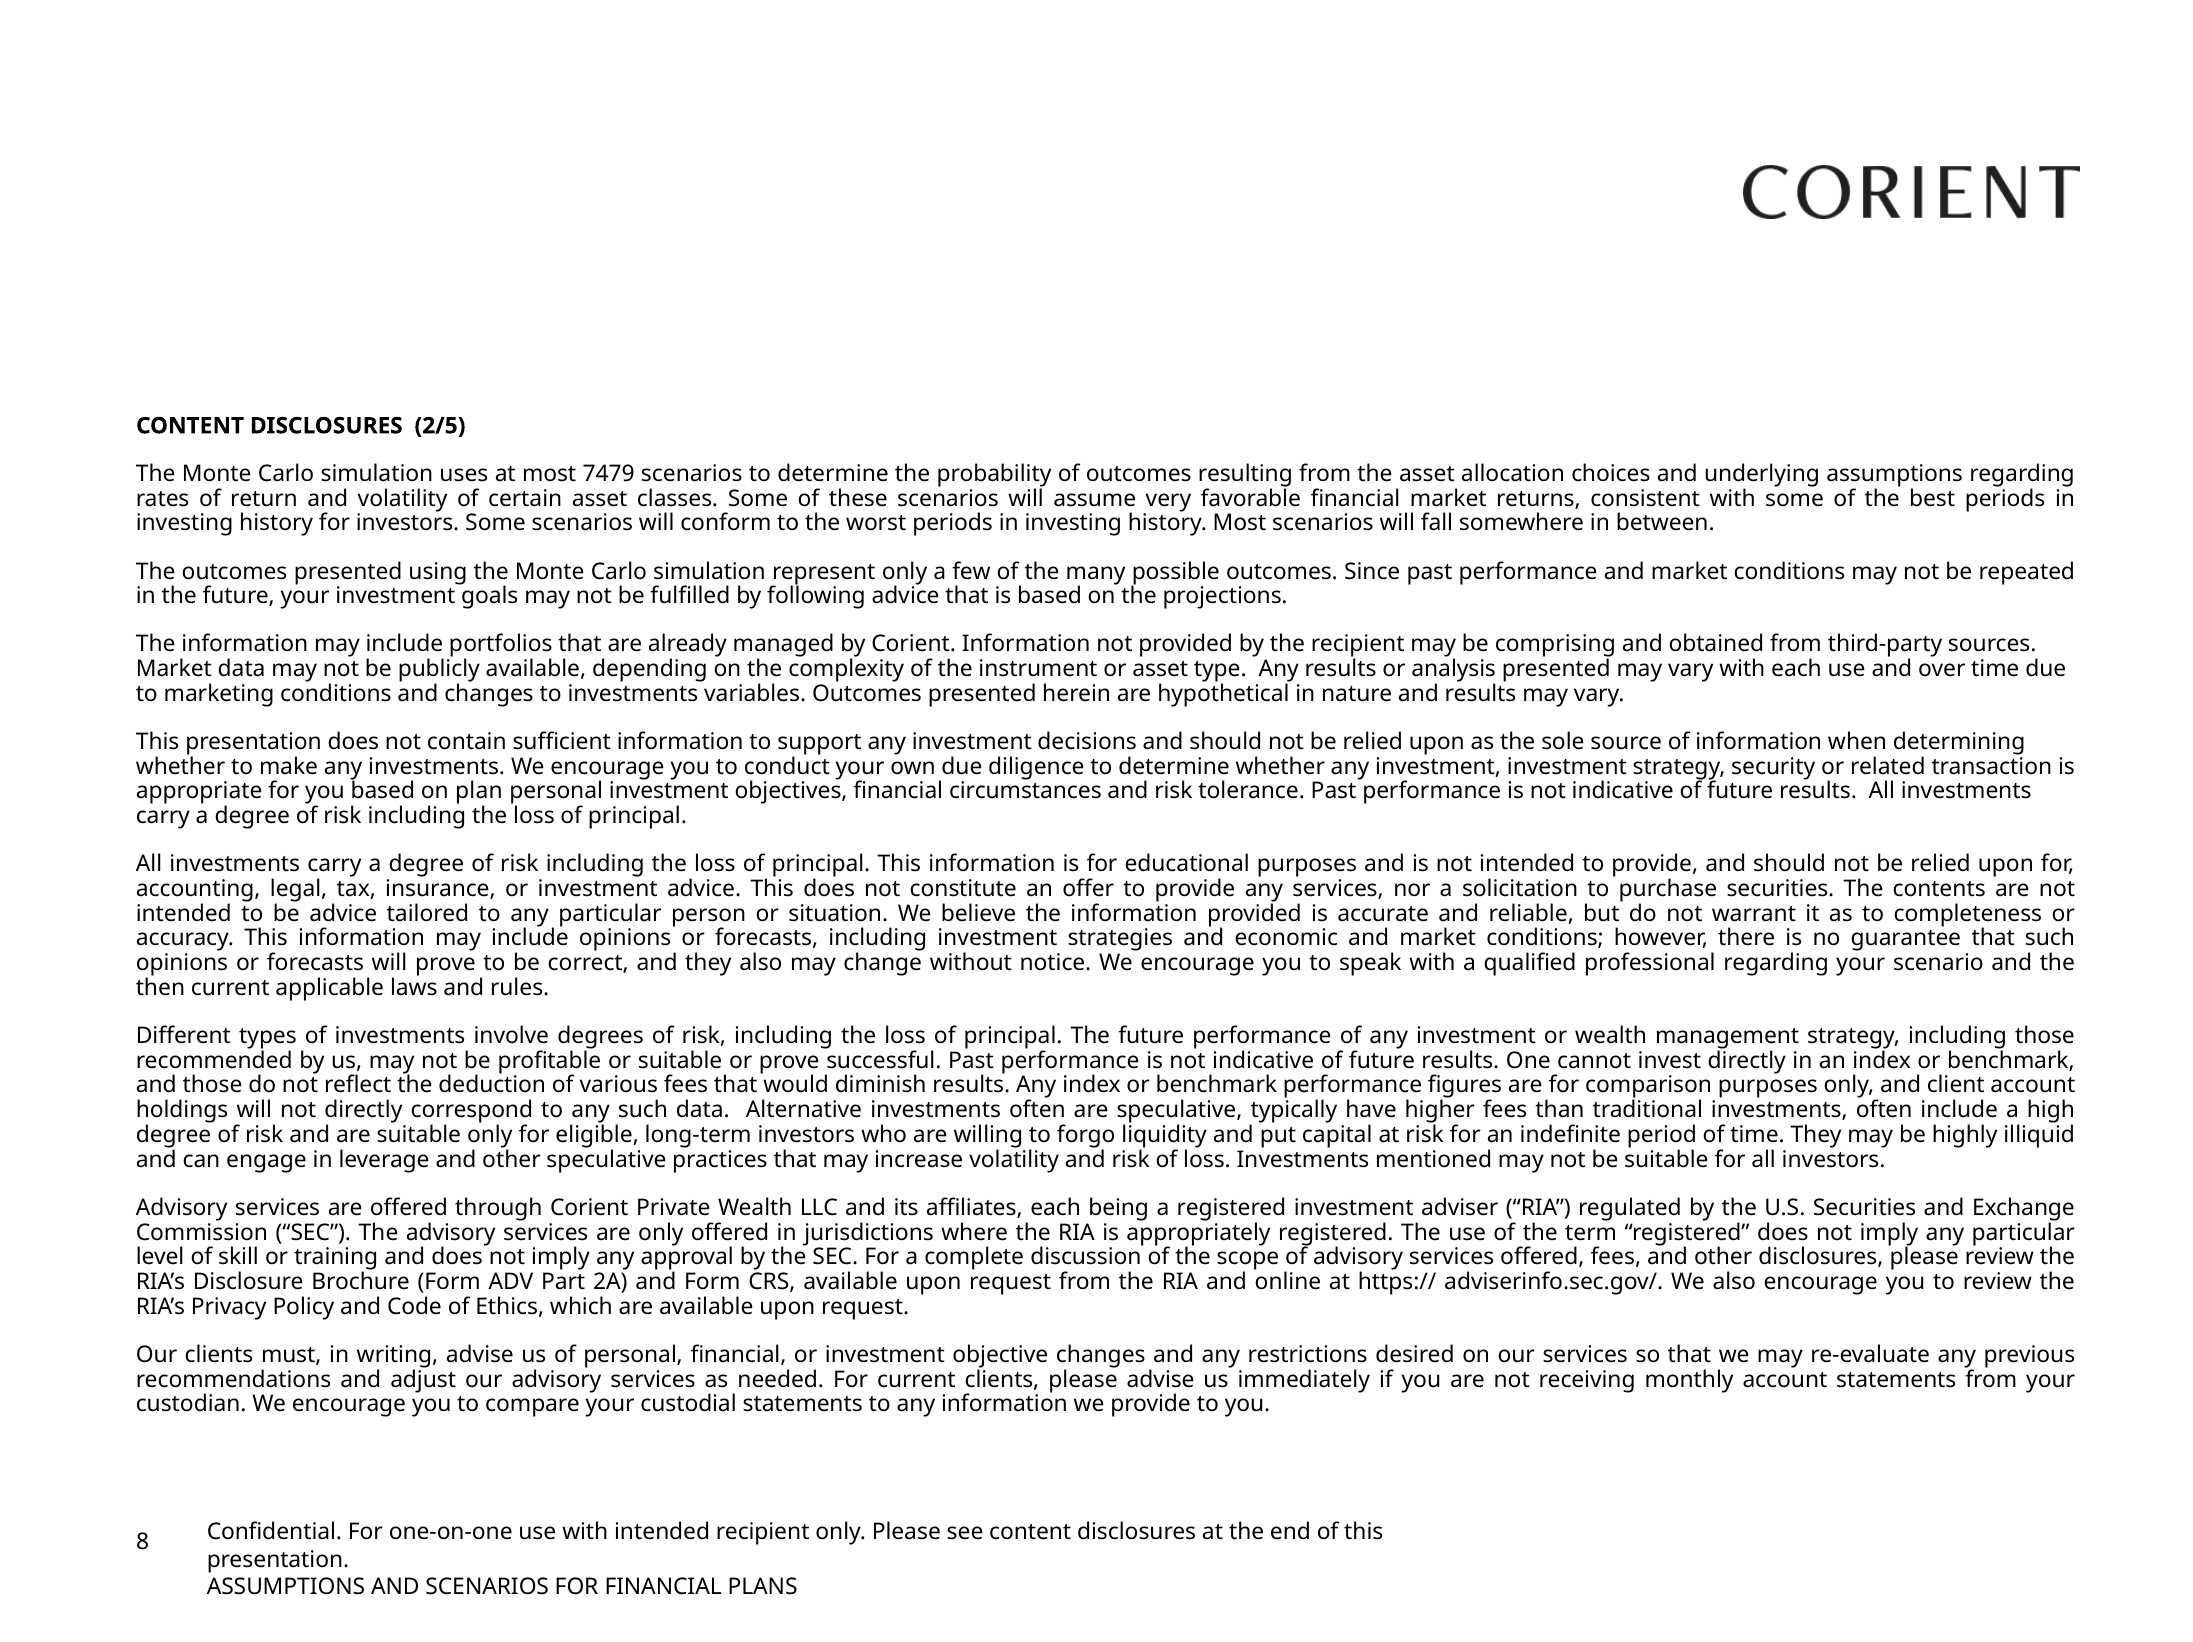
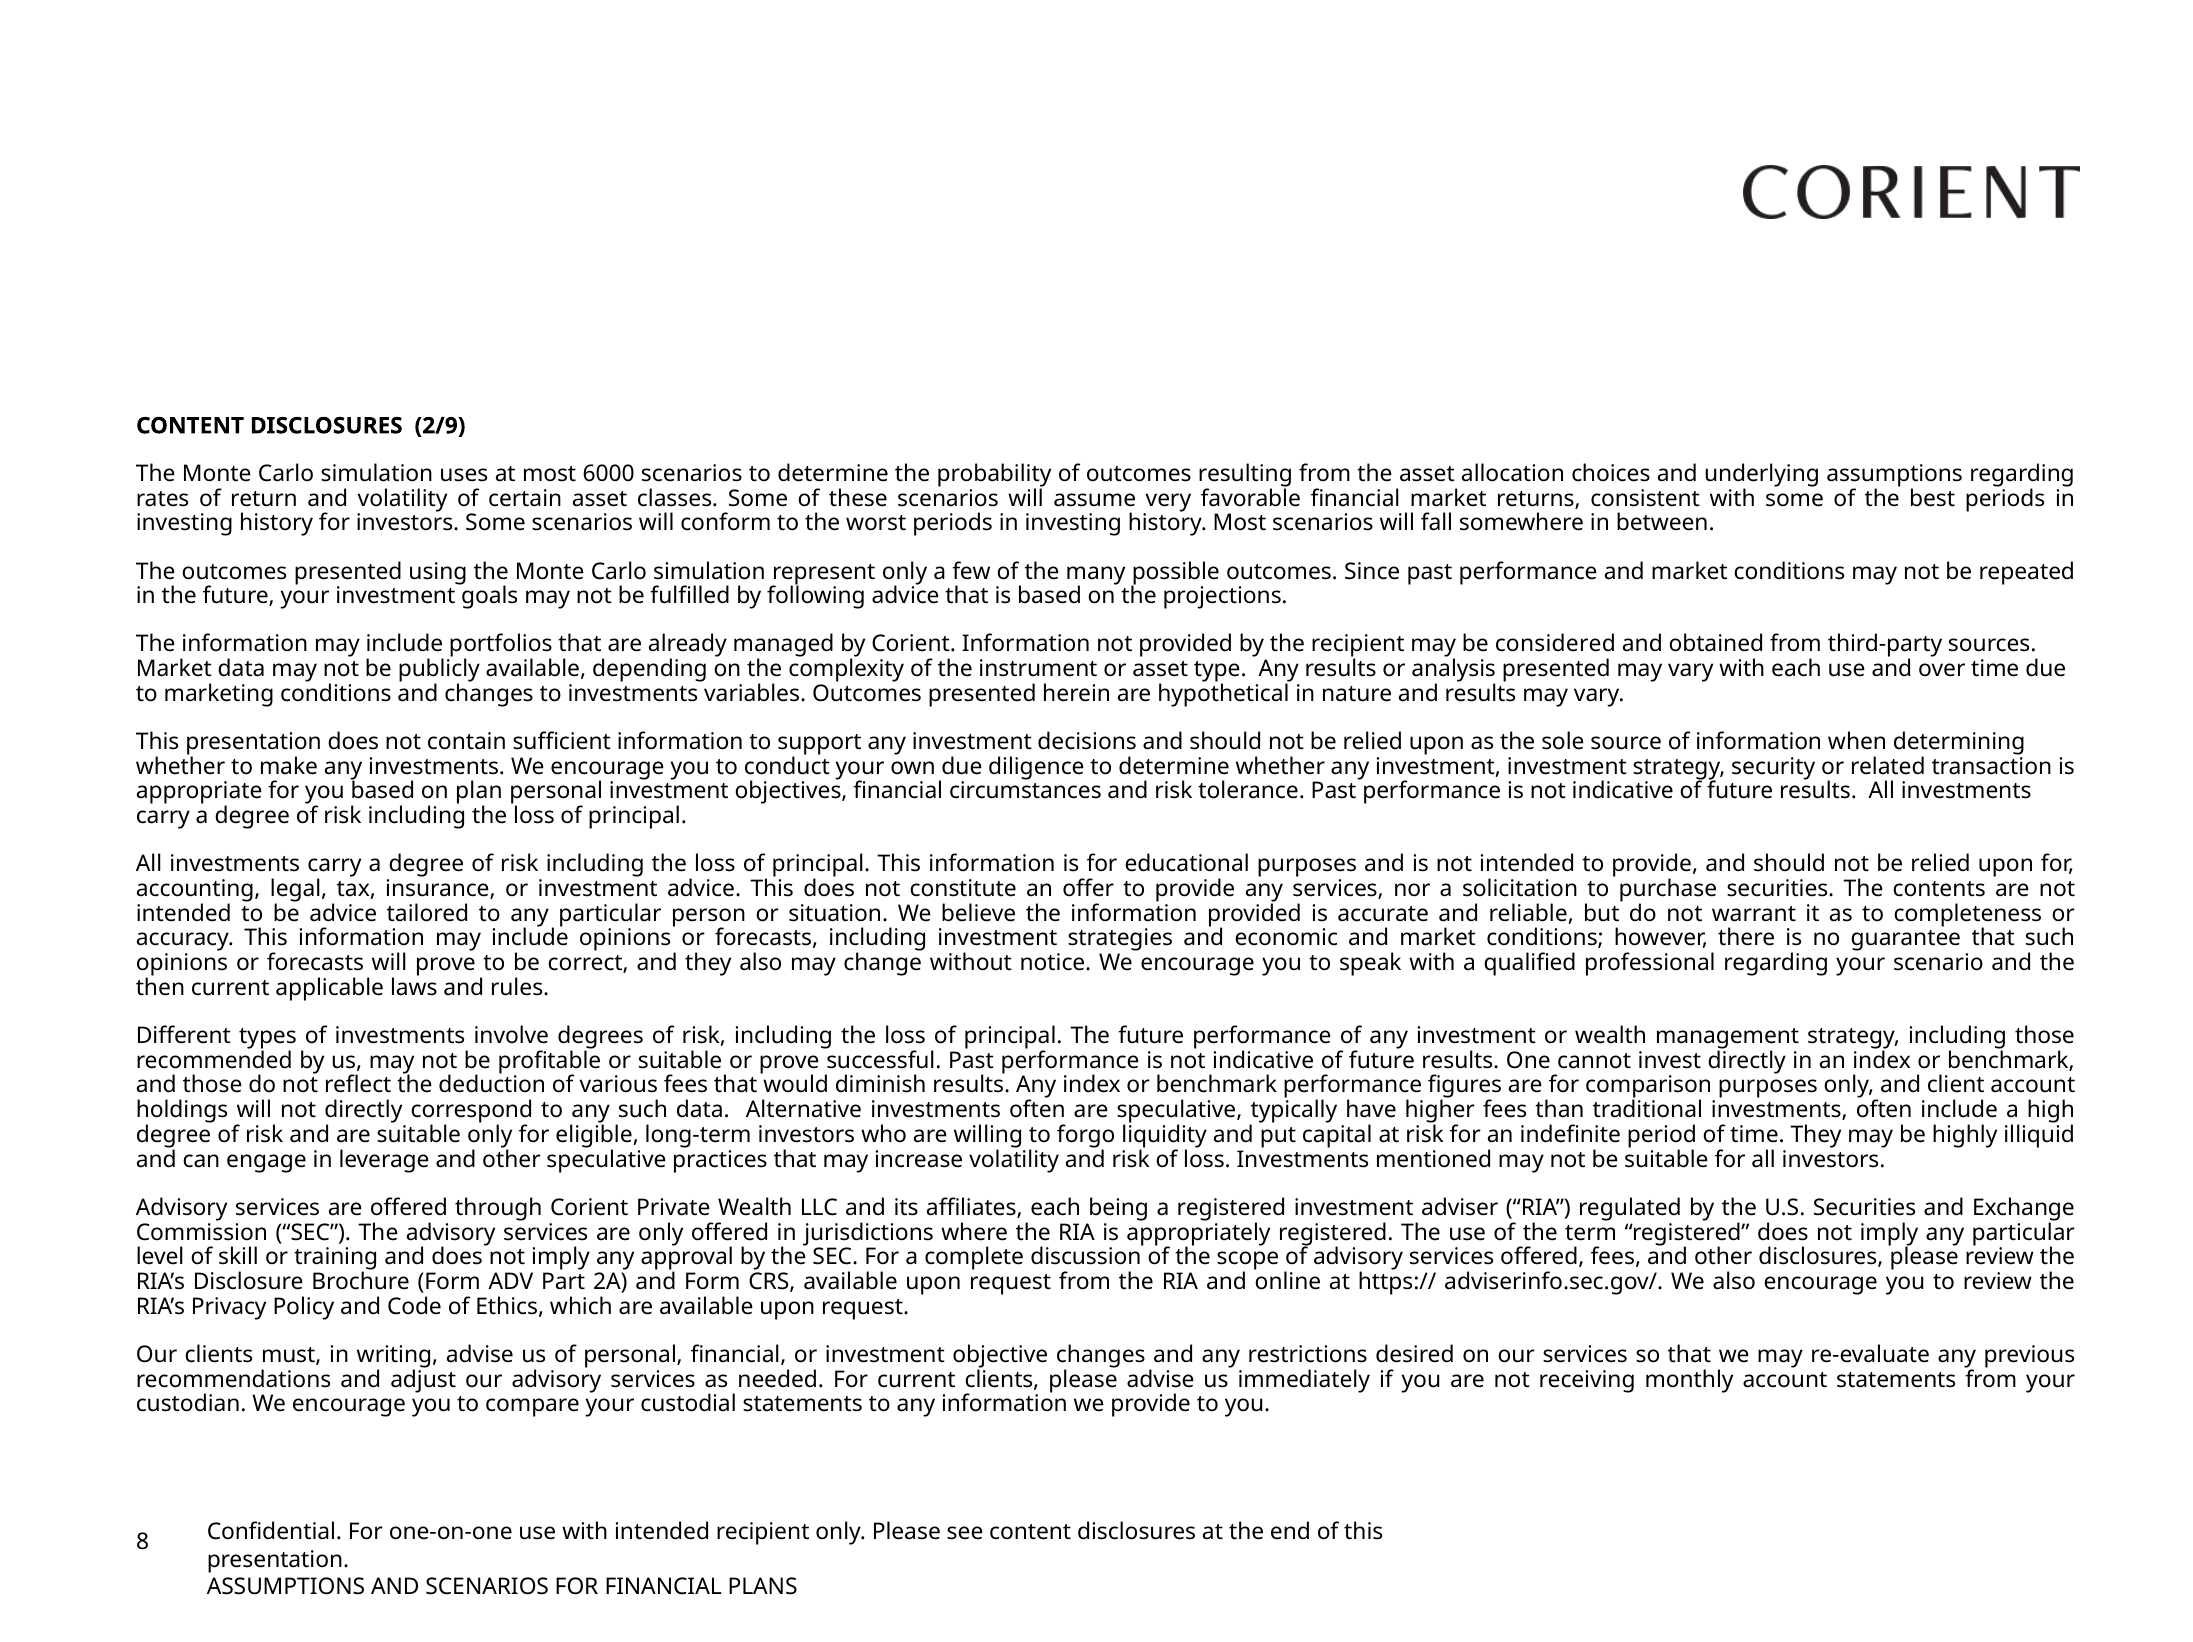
2/5: 2/5 -> 2/9
7479: 7479 -> 6000
comprising: comprising -> considered
